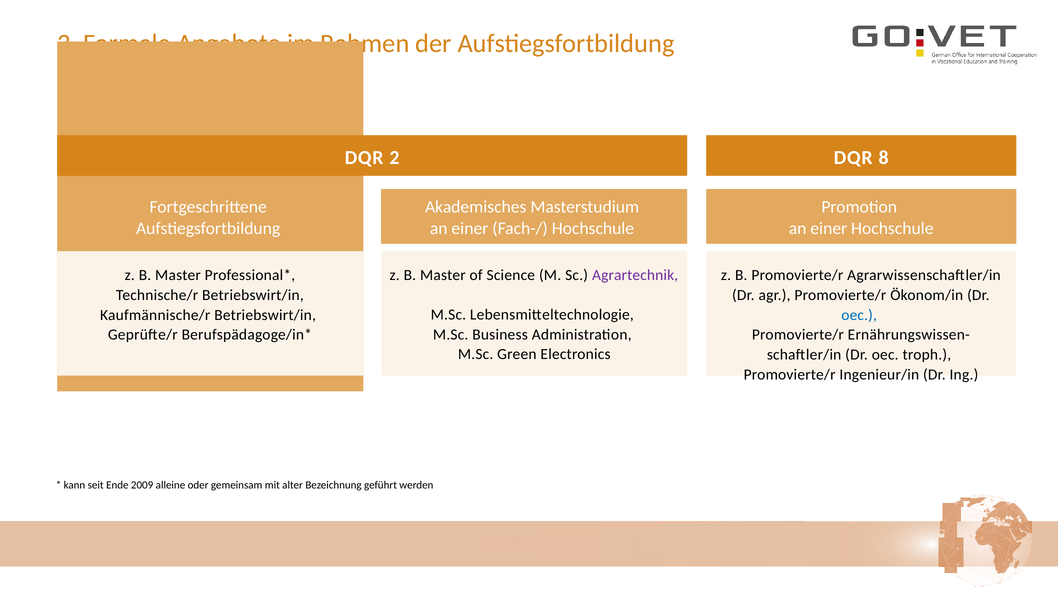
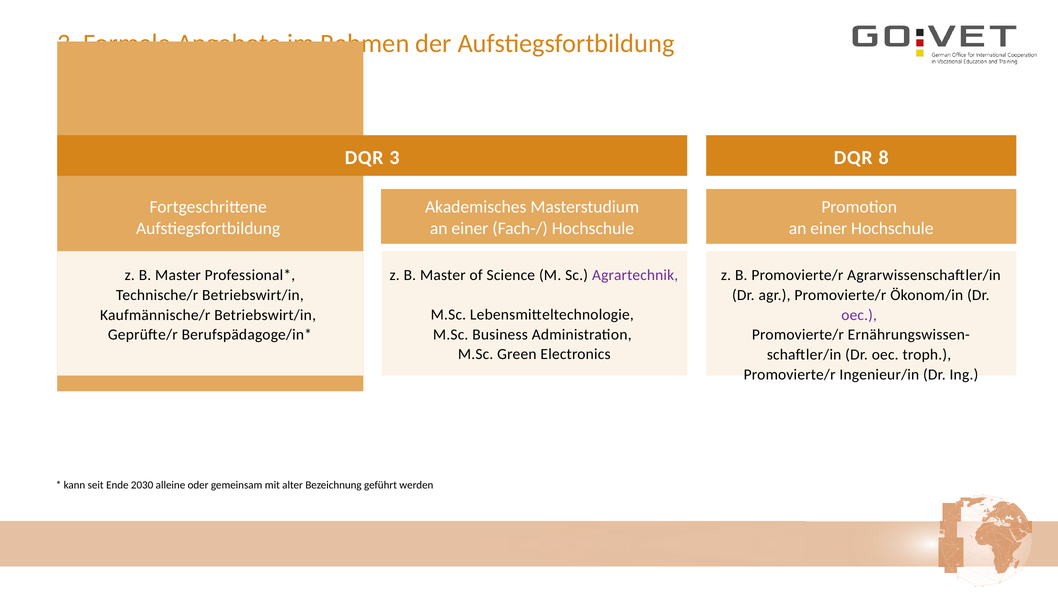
DQR 2: 2 -> 3
oec at (859, 315) colour: blue -> purple
2009: 2009 -> 2030
